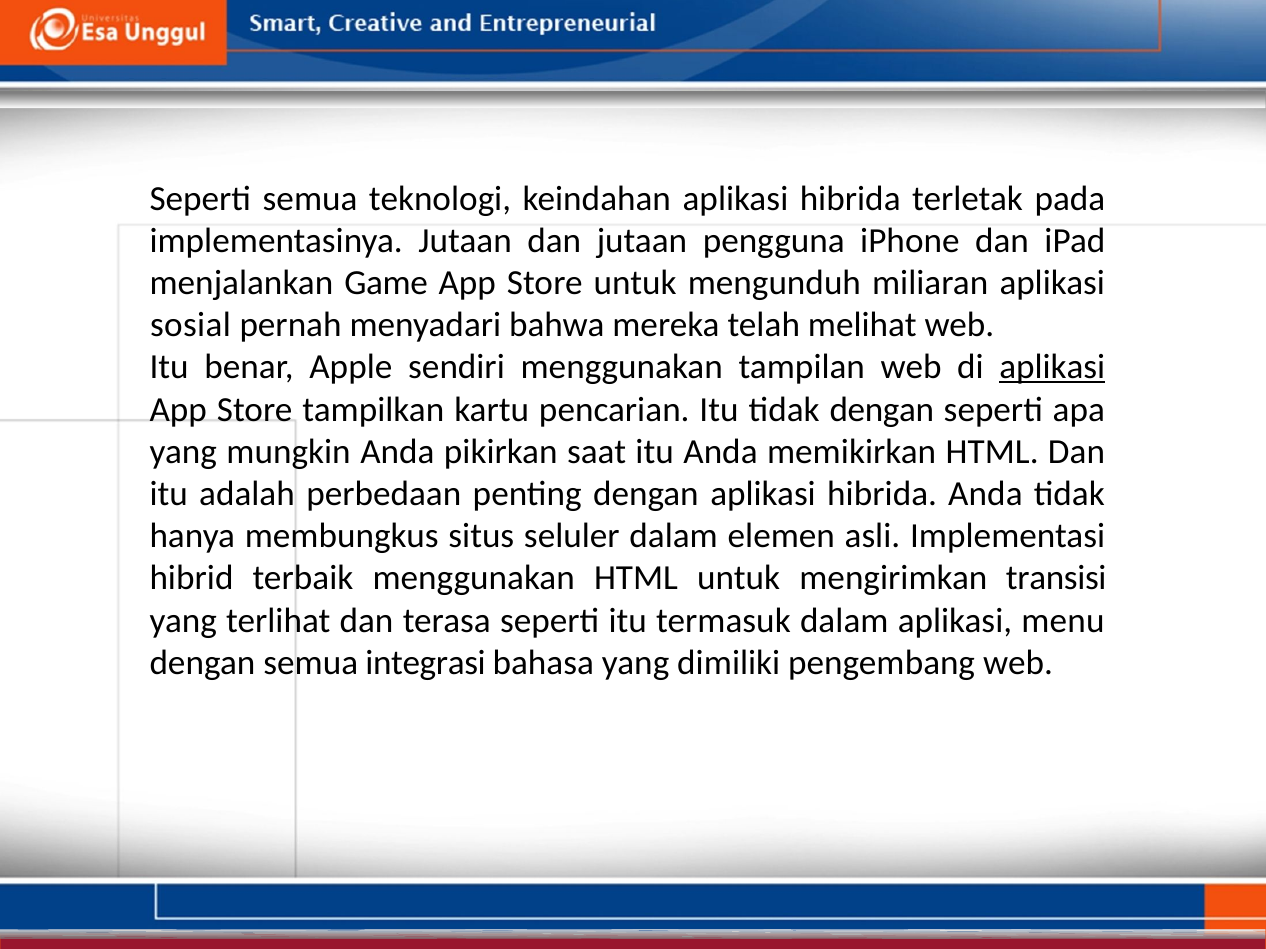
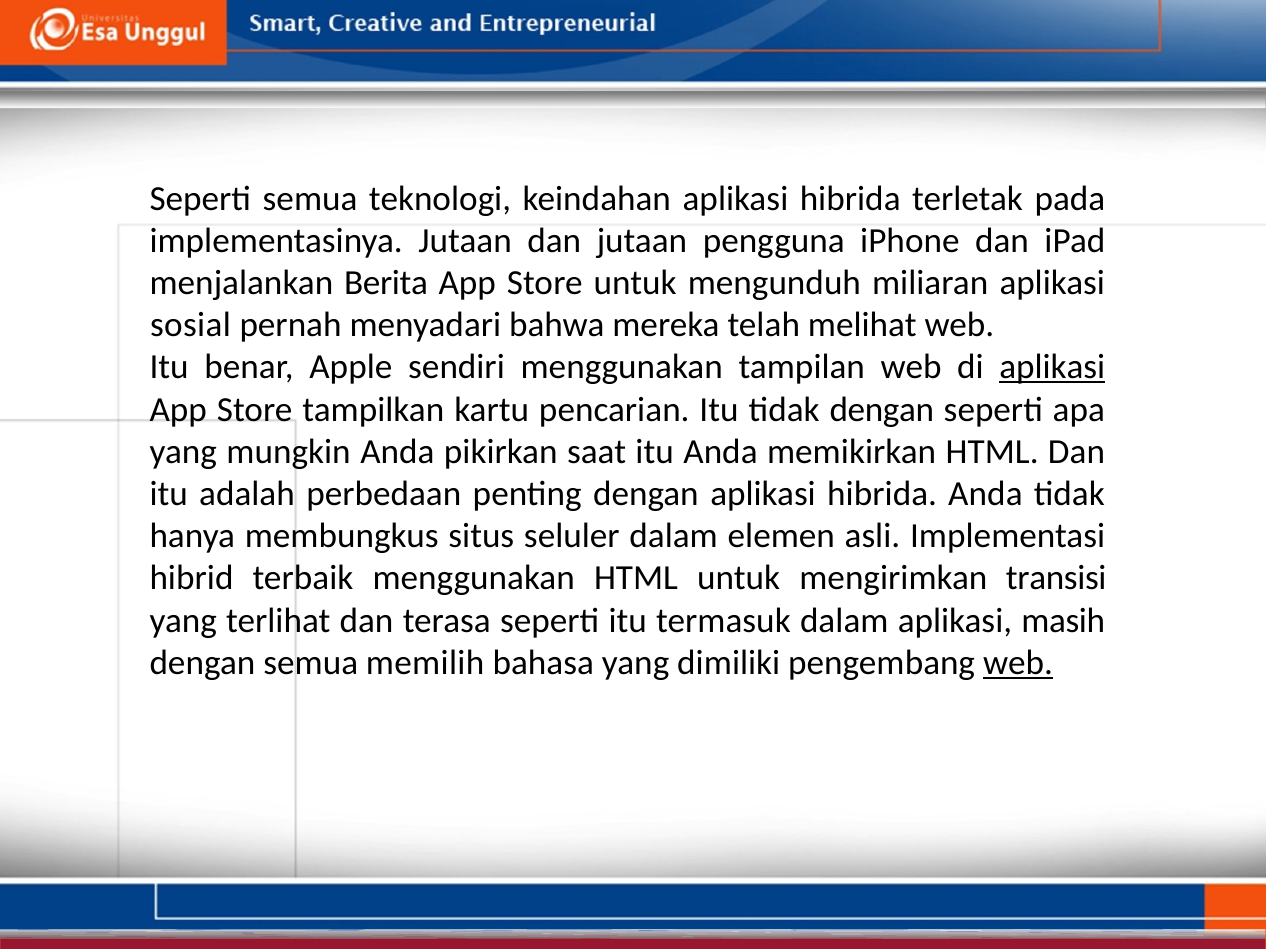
Game: Game -> Berita
menu: menu -> masih
integrasi: integrasi -> memilih
web at (1018, 663) underline: none -> present
